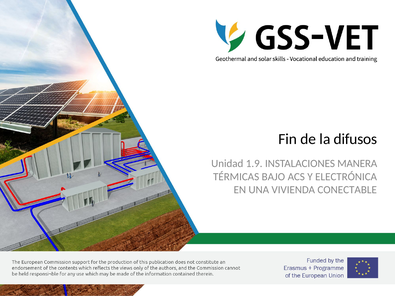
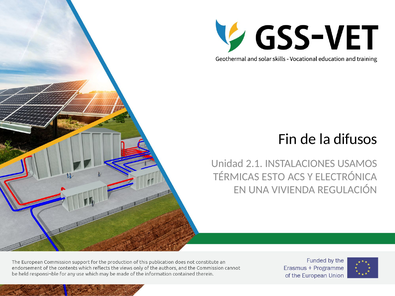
1.9: 1.9 -> 2.1
MANERA: MANERA -> USAMOS
BAJO: BAJO -> ESTO
CONECTABLE: CONECTABLE -> REGULACIÓN
